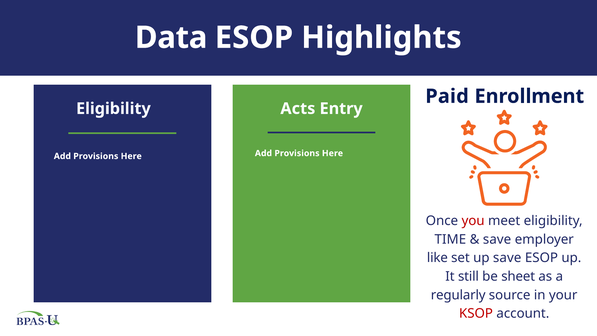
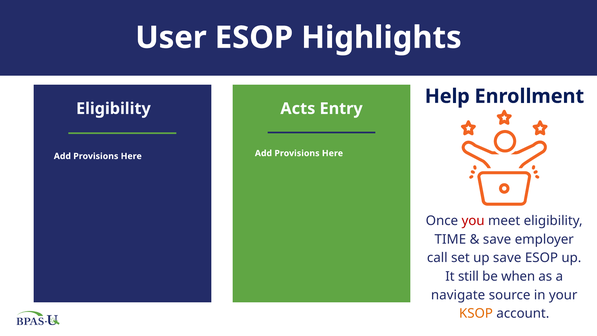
Data: Data -> User
Paid: Paid -> Help
like: like -> call
sheet: sheet -> when
regularly: regularly -> navigate
KSOP colour: red -> orange
